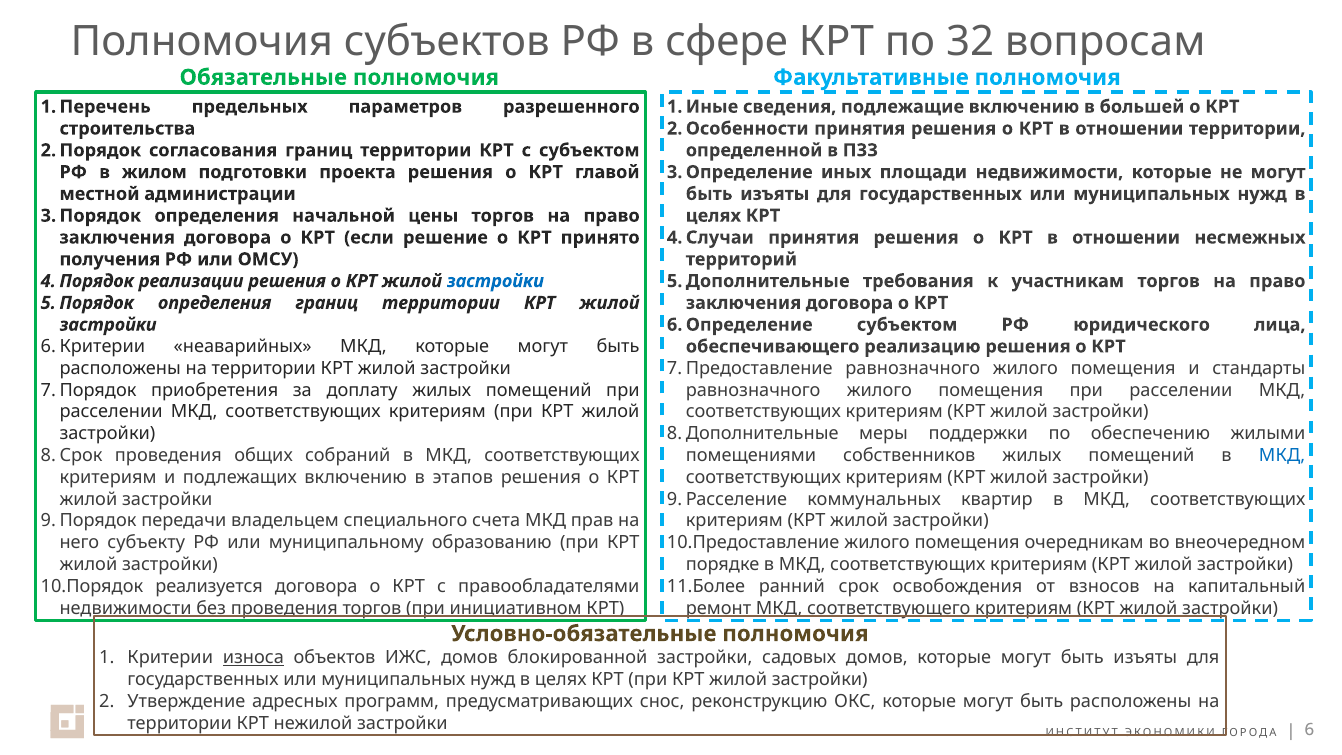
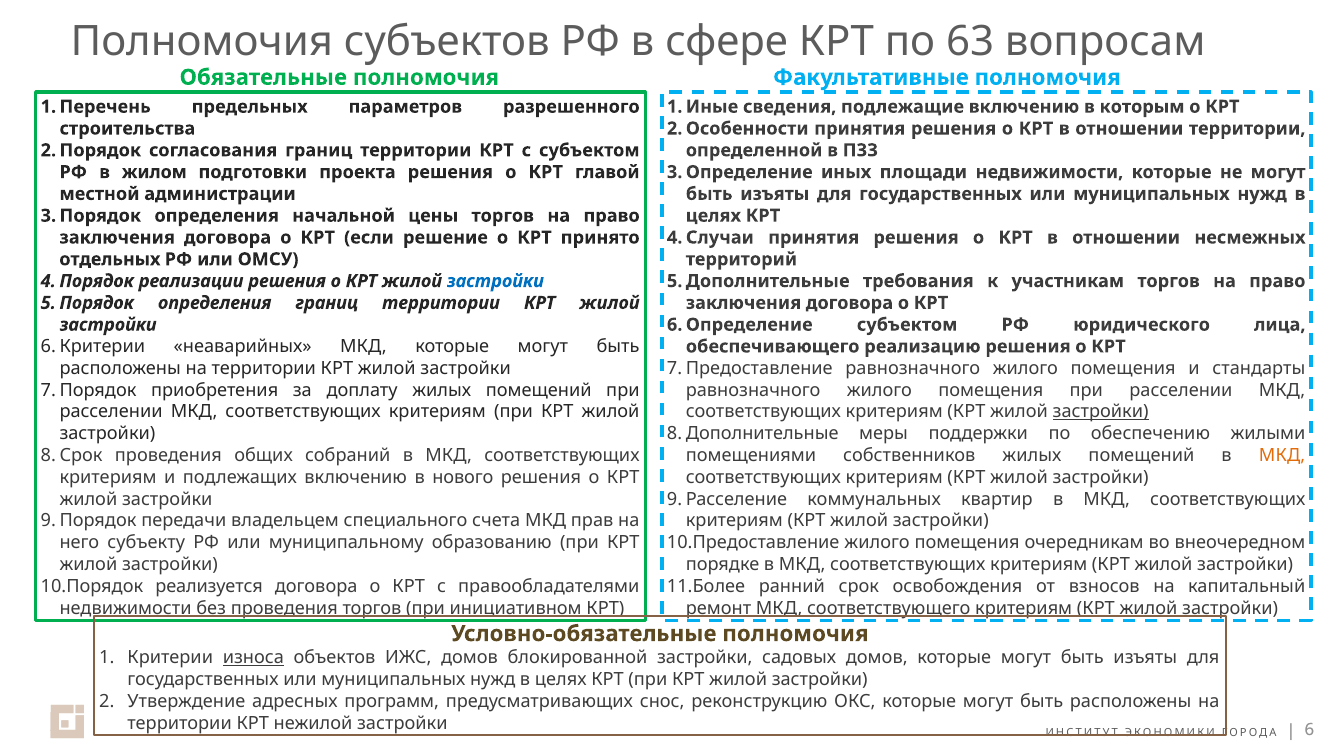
32: 32 -> 63
большей: большей -> которым
получения: получения -> отдельных
застройки at (1101, 412) underline: none -> present
МКД at (1282, 455) colour: blue -> orange
этапов: этапов -> нового
